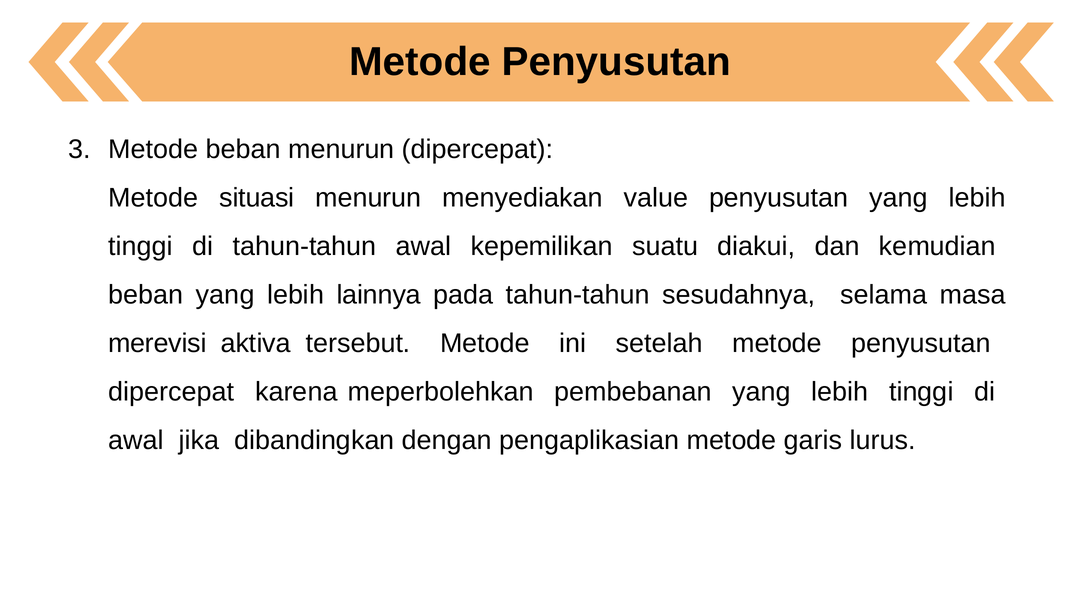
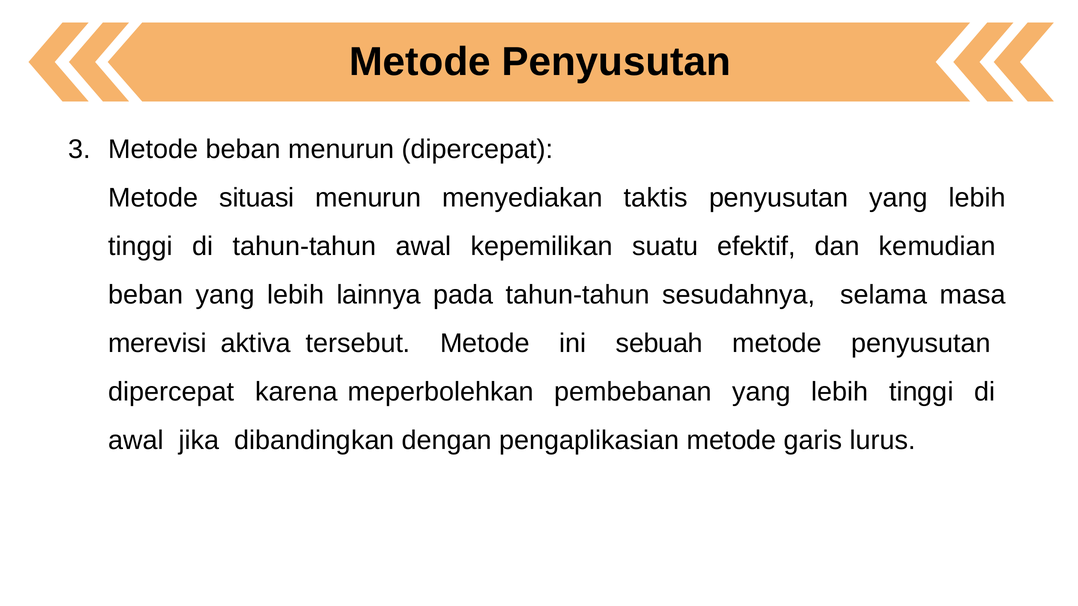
value: value -> taktis
diakui: diakui -> efektif
setelah: setelah -> sebuah
